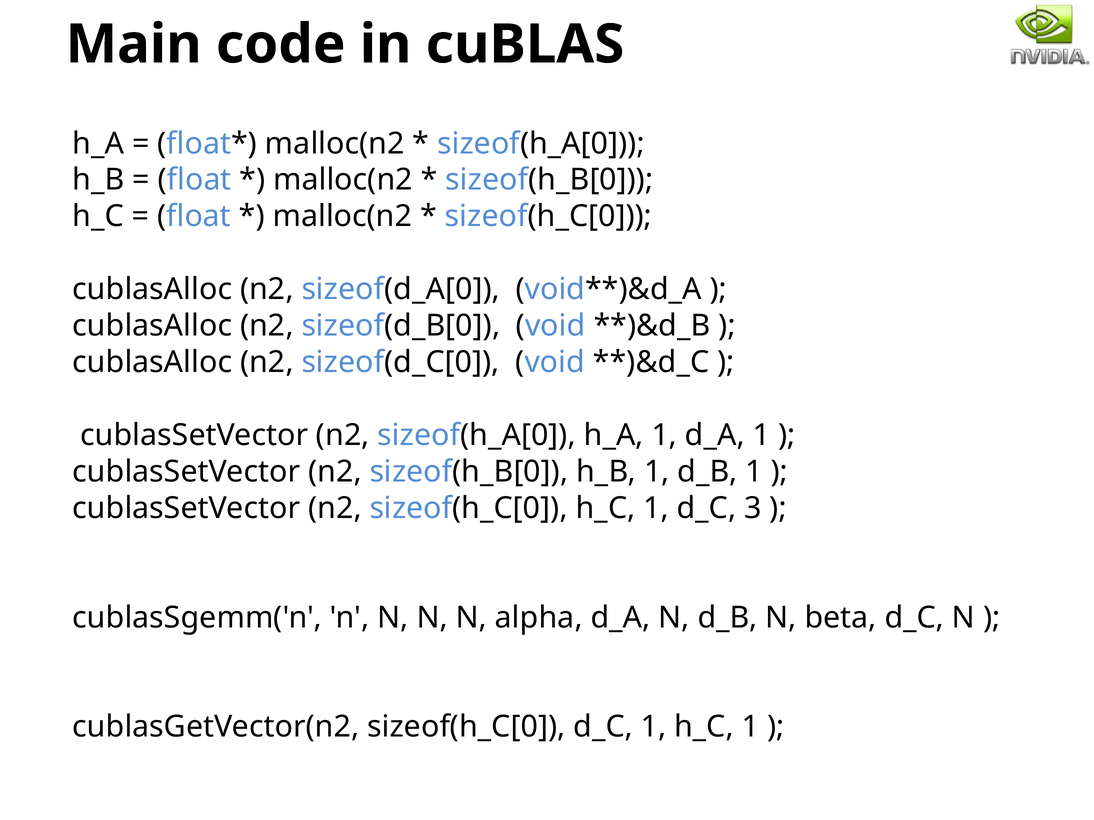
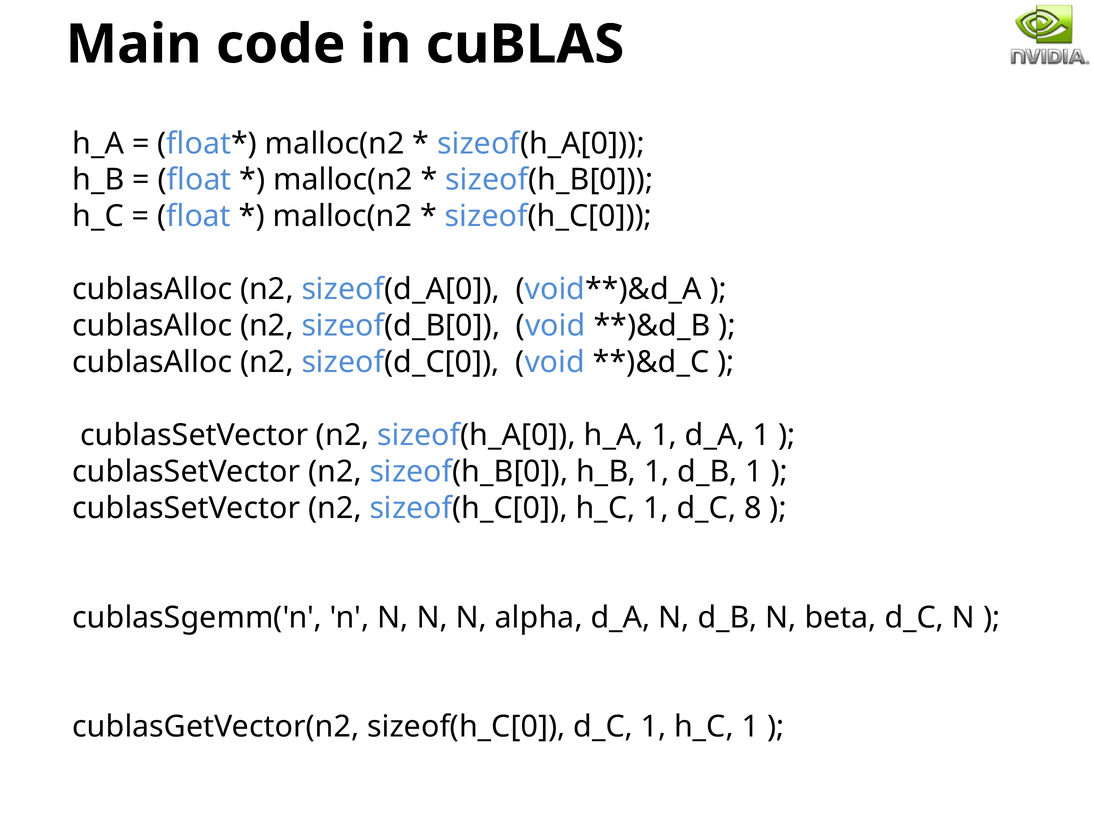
3: 3 -> 8
